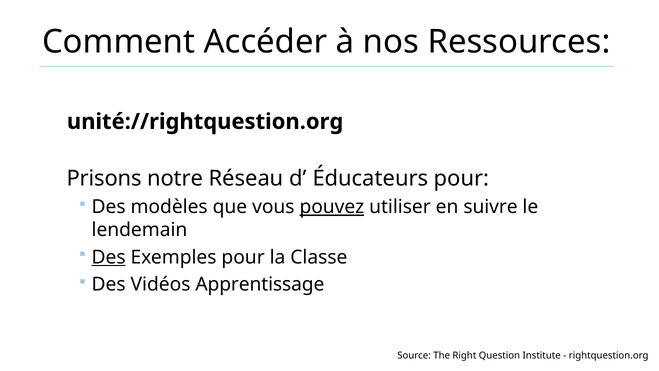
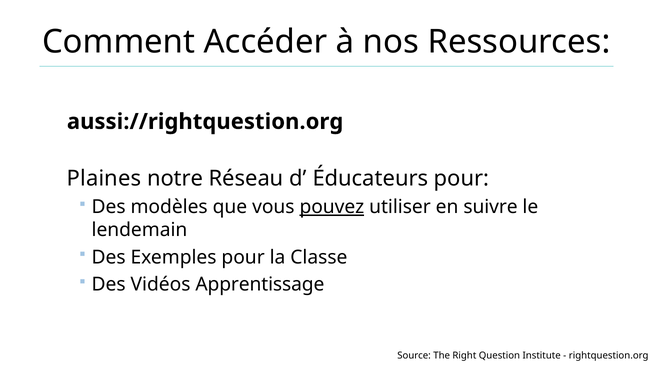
unité://rightquestion.org: unité://rightquestion.org -> aussi://rightquestion.org
Prisons: Prisons -> Plaines
Des at (109, 257) underline: present -> none
